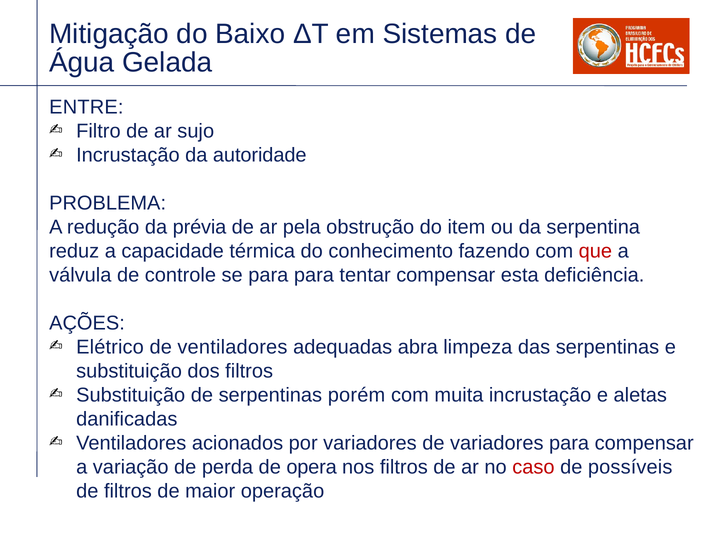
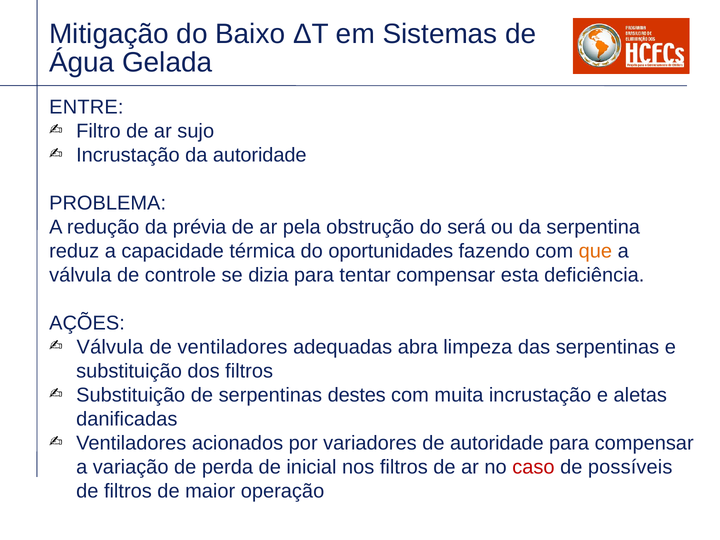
item: item -> será
conhecimento: conhecimento -> oportunidades
que colour: red -> orange
se para: para -> dizia
Elétrico at (110, 347): Elétrico -> Válvula
porém: porém -> destes
de variadores: variadores -> autoridade
opera: opera -> inicial
